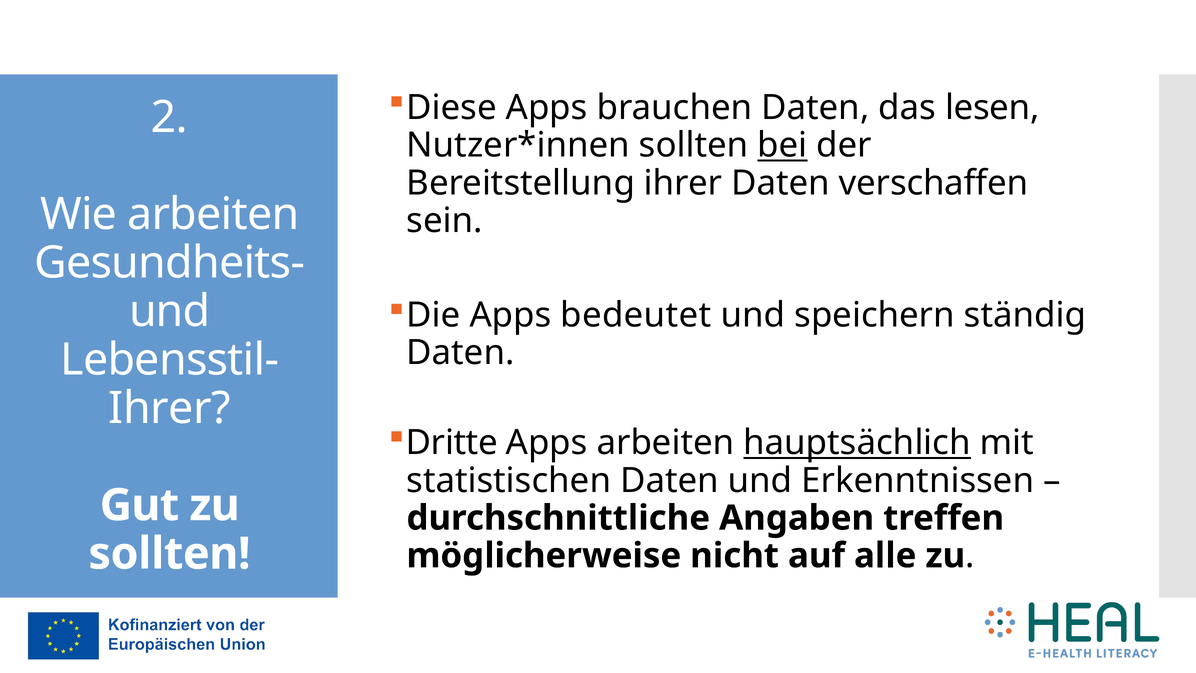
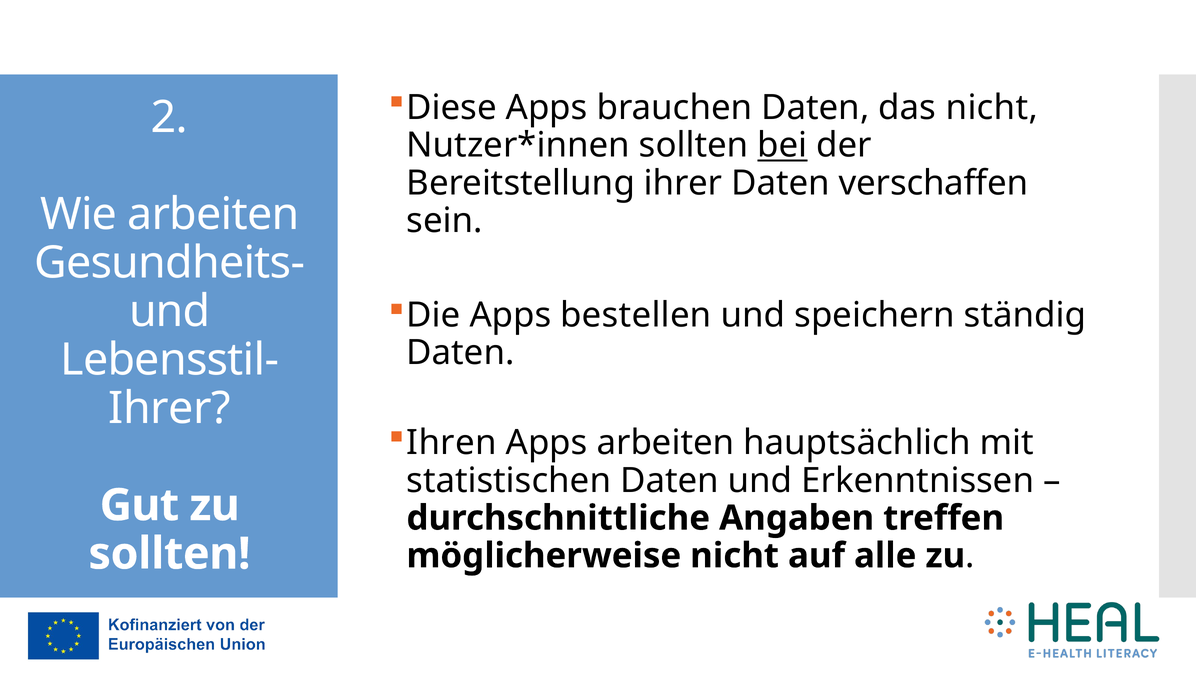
das lesen: lesen -> nicht
bedeutet: bedeutet -> bestellen
Dritte: Dritte -> Ihren
hauptsächlich underline: present -> none
